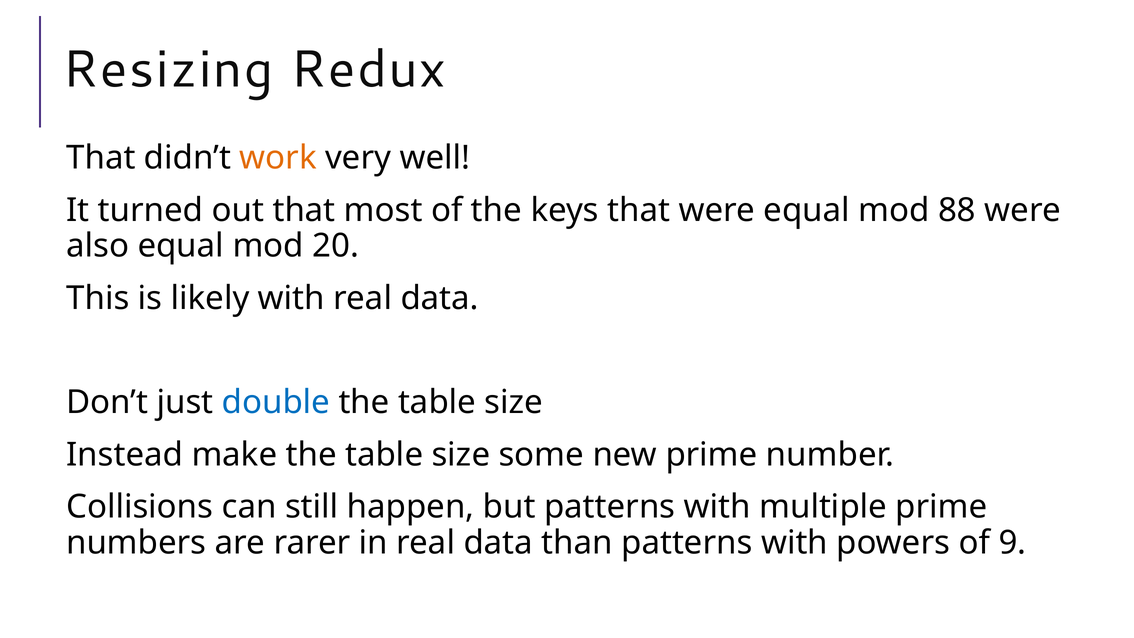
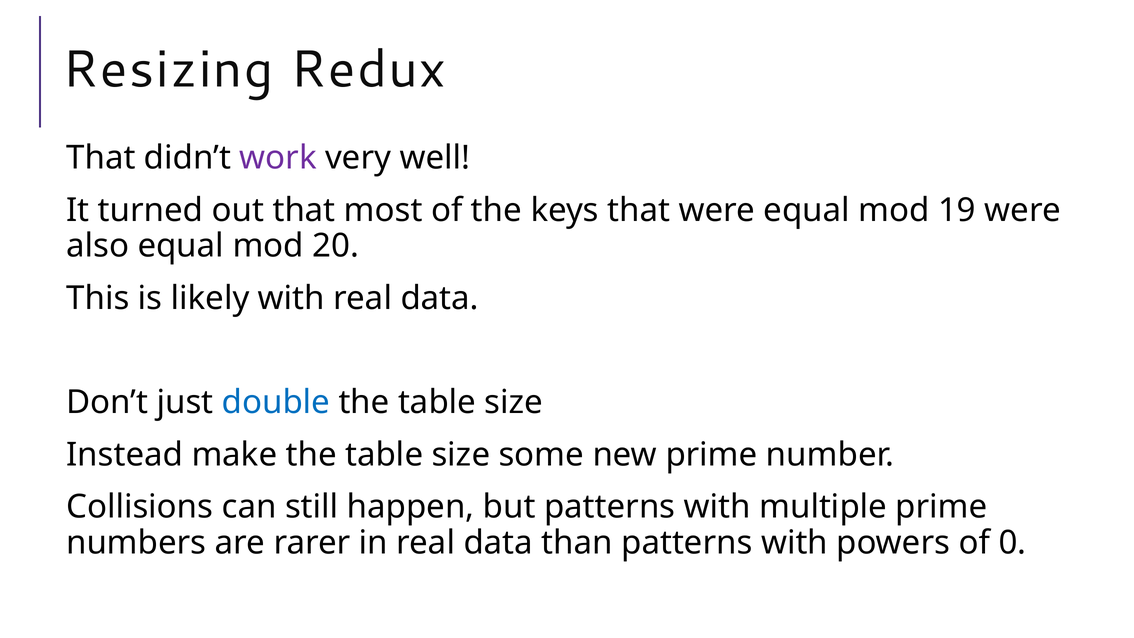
work colour: orange -> purple
88: 88 -> 19
9: 9 -> 0
